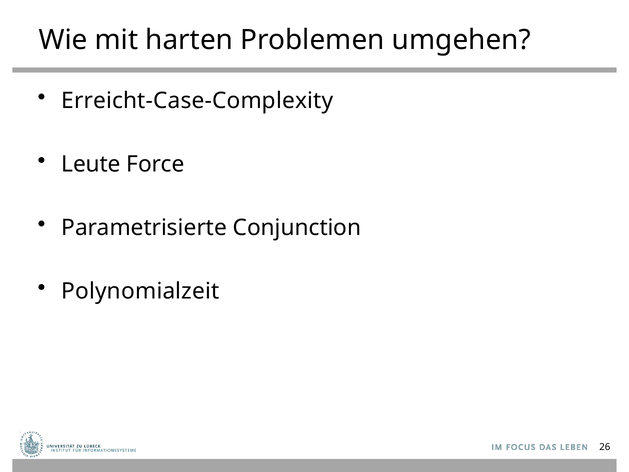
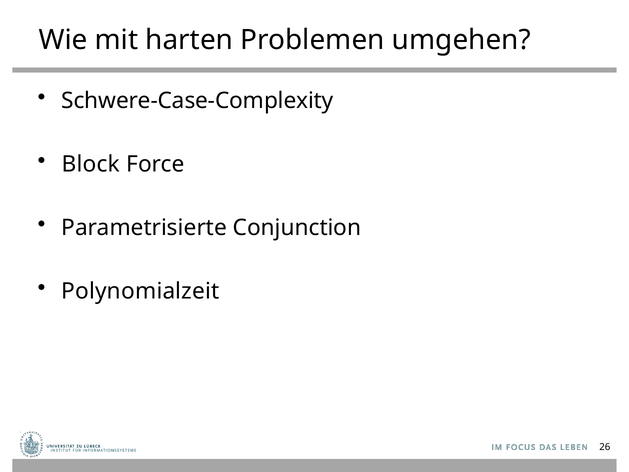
Erreicht-Case-Complexity: Erreicht-Case-Complexity -> Schwere-Case-Complexity
Leute: Leute -> Block
